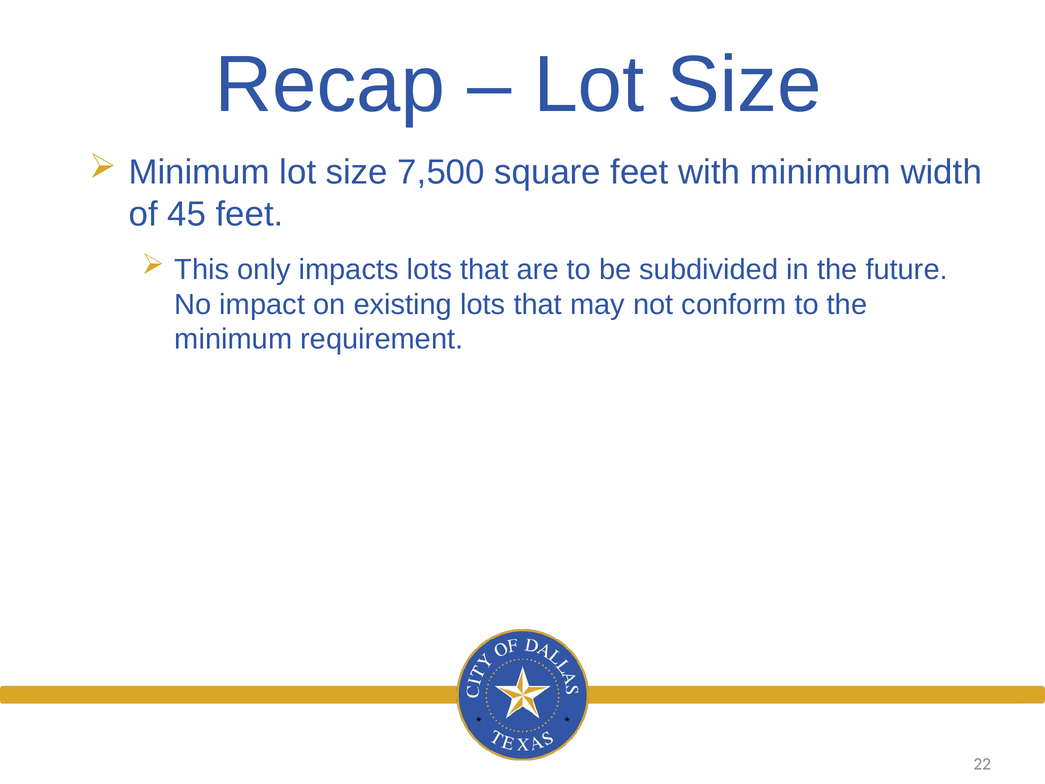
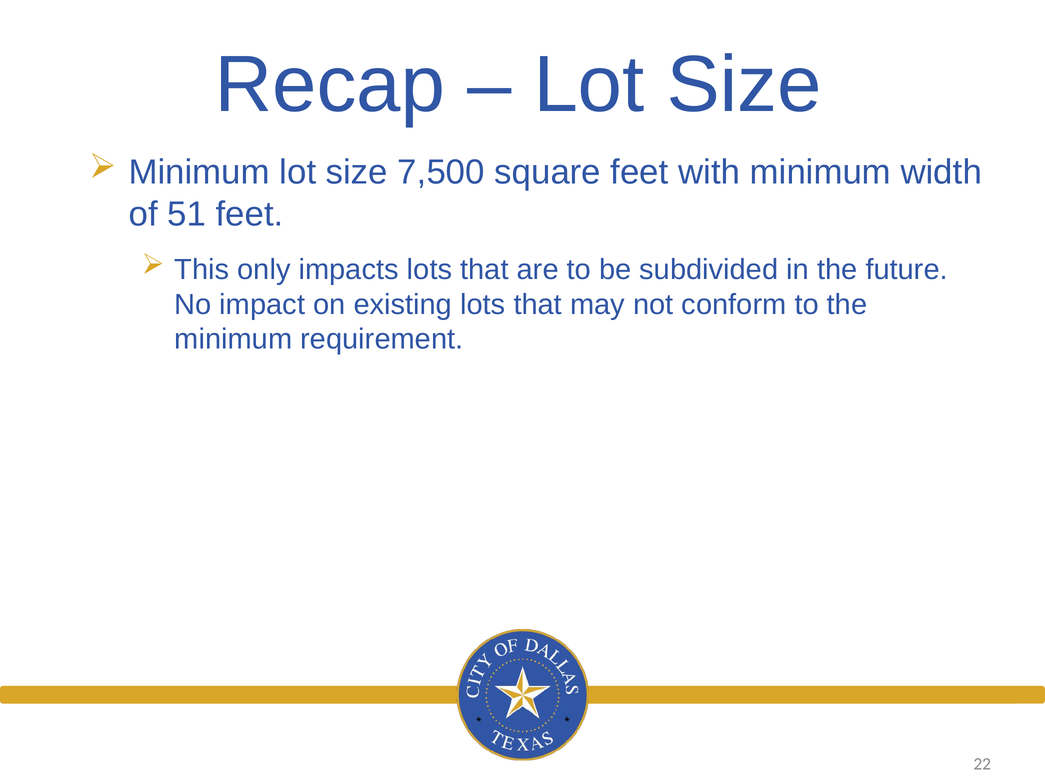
45: 45 -> 51
